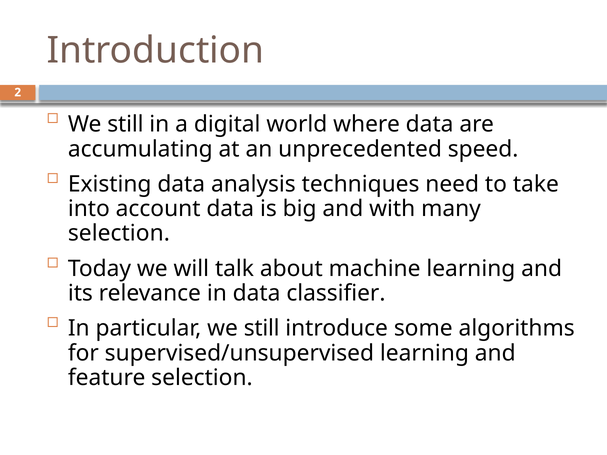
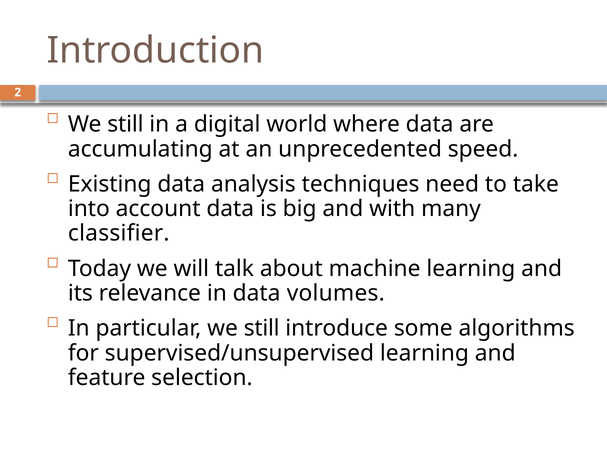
selection at (119, 234): selection -> classifier
classifier: classifier -> volumes
